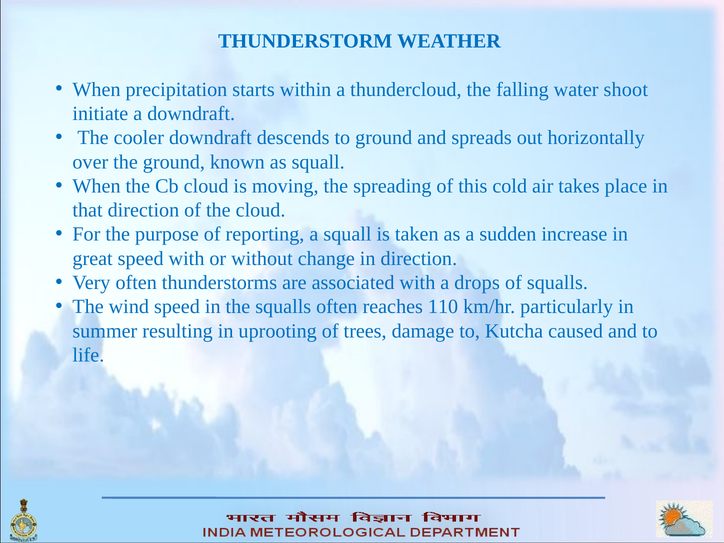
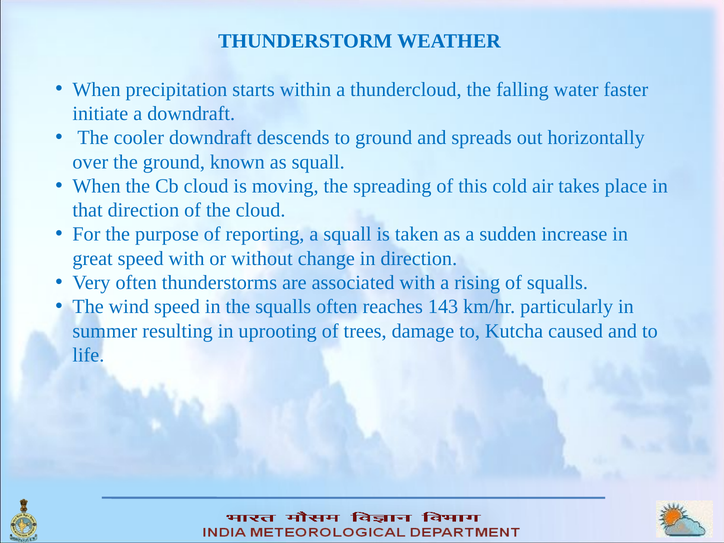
shoot: shoot -> faster
drops: drops -> rising
110: 110 -> 143
